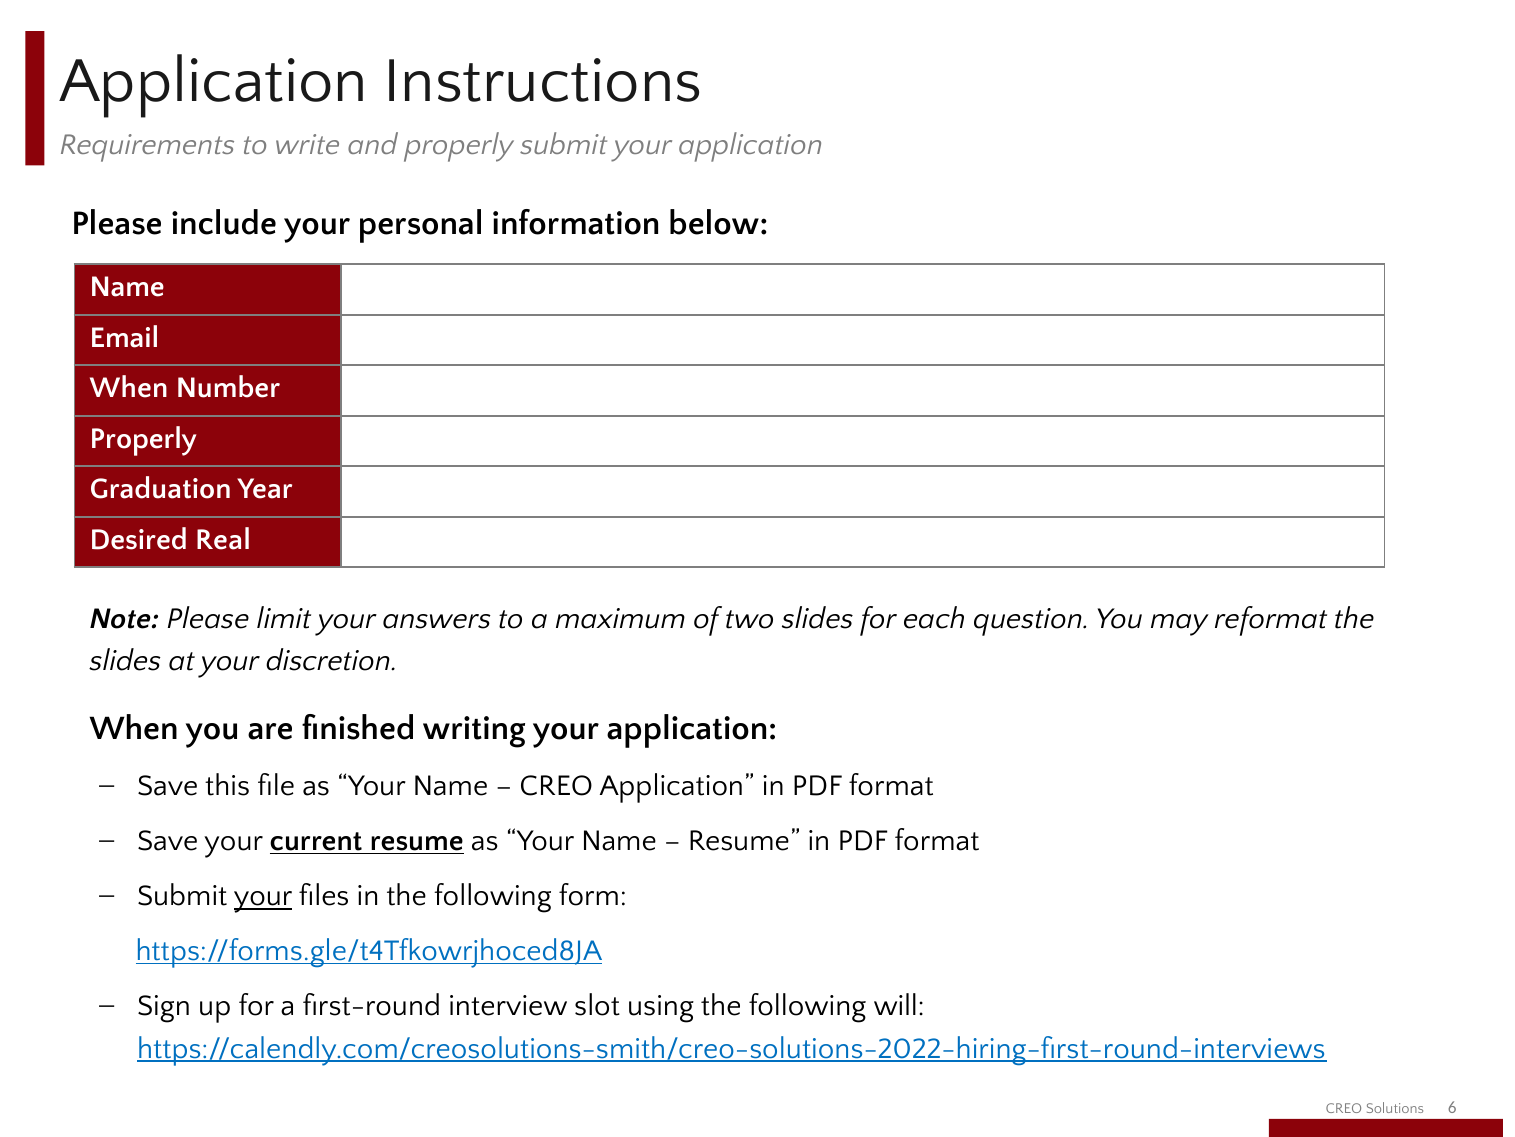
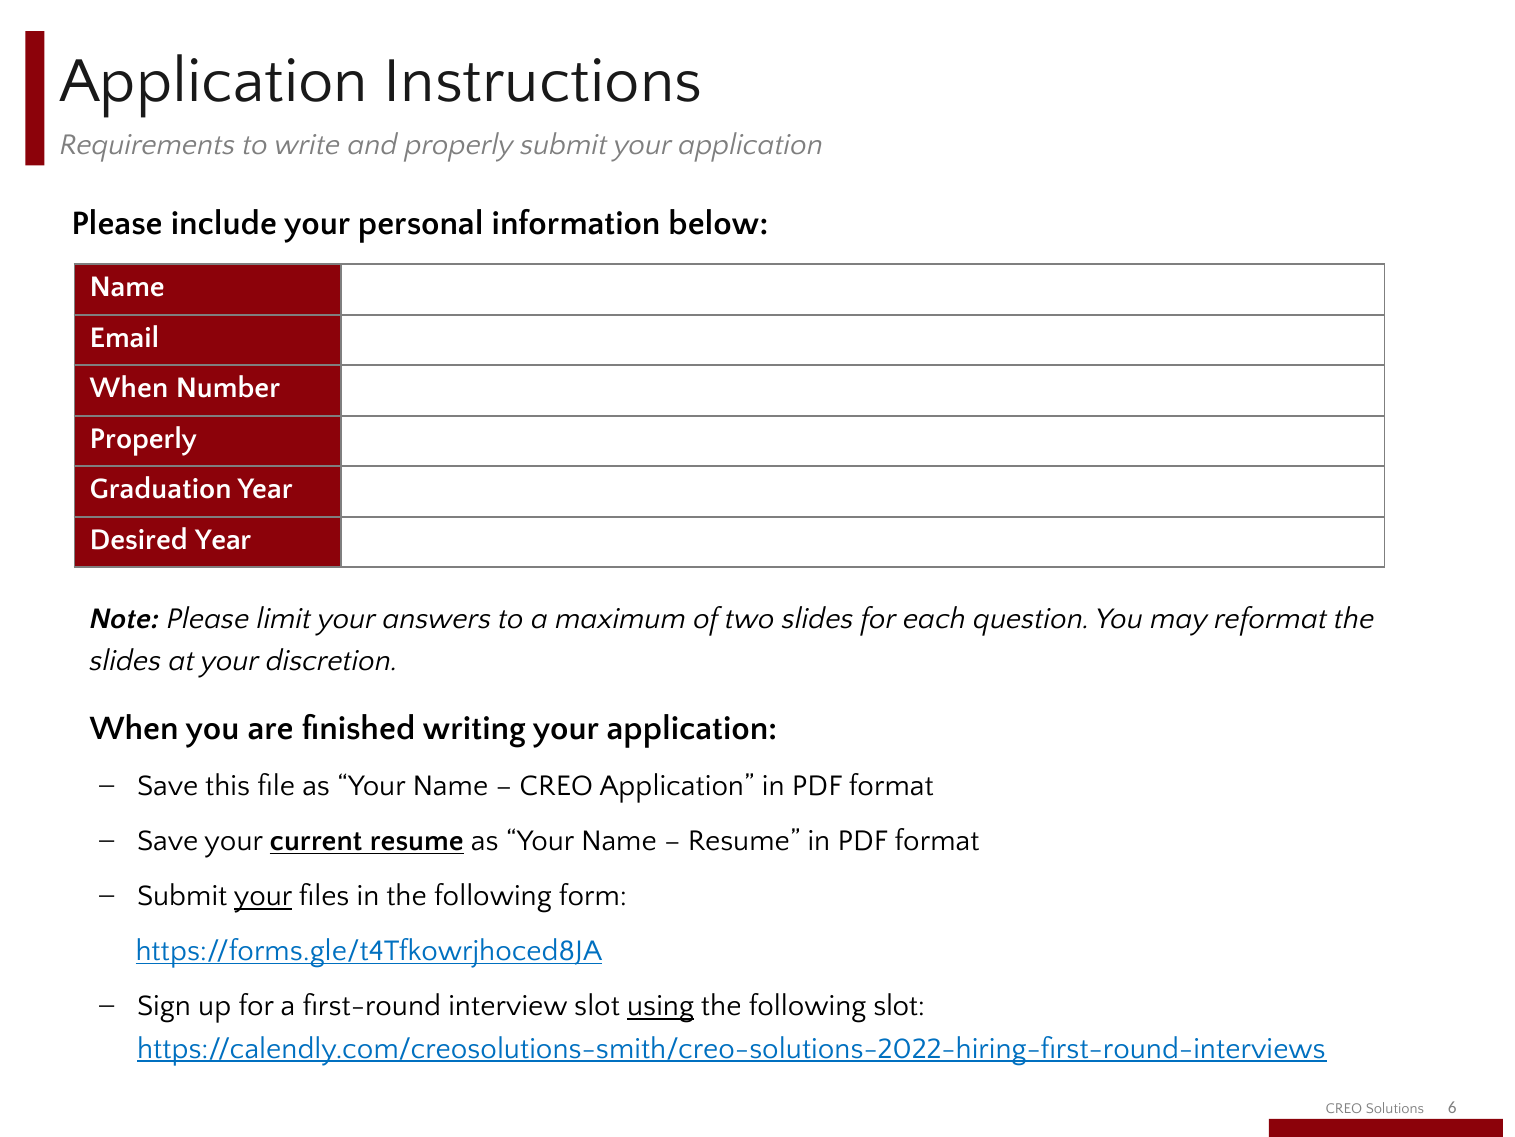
Desired Real: Real -> Year
using underline: none -> present
following will: will -> slot
